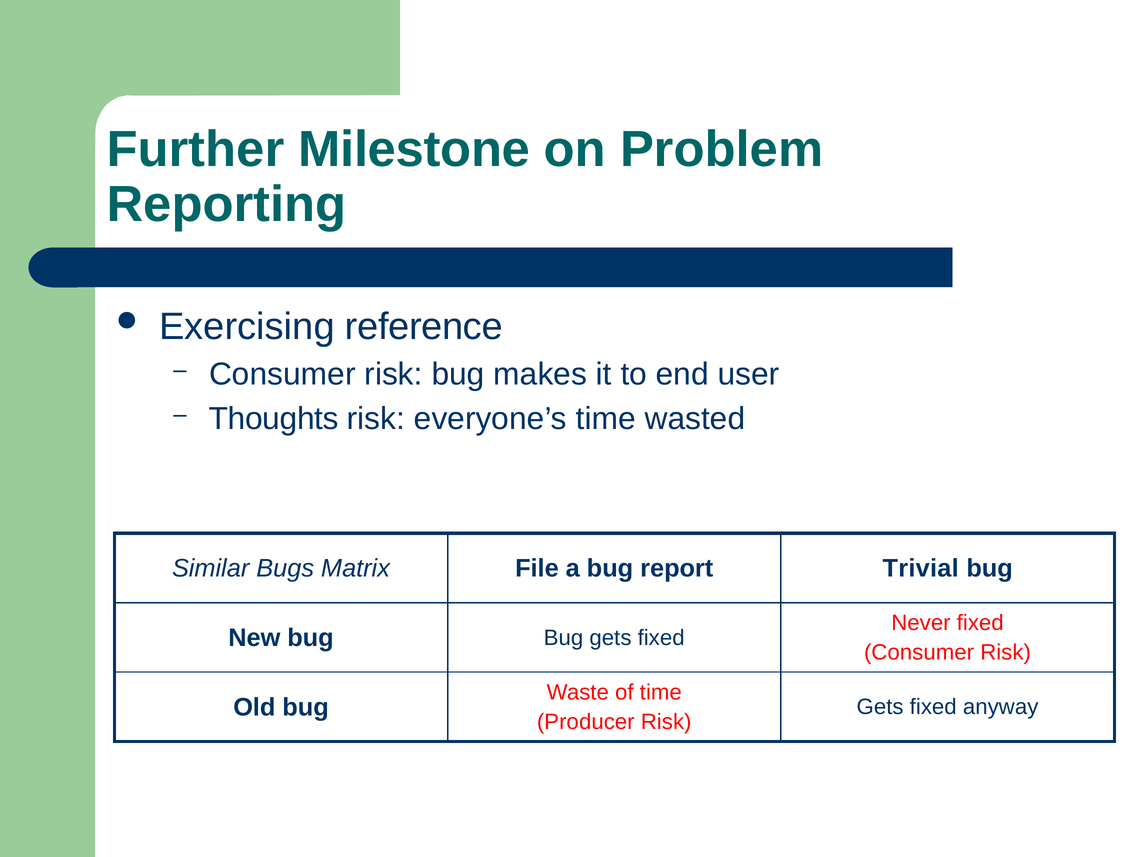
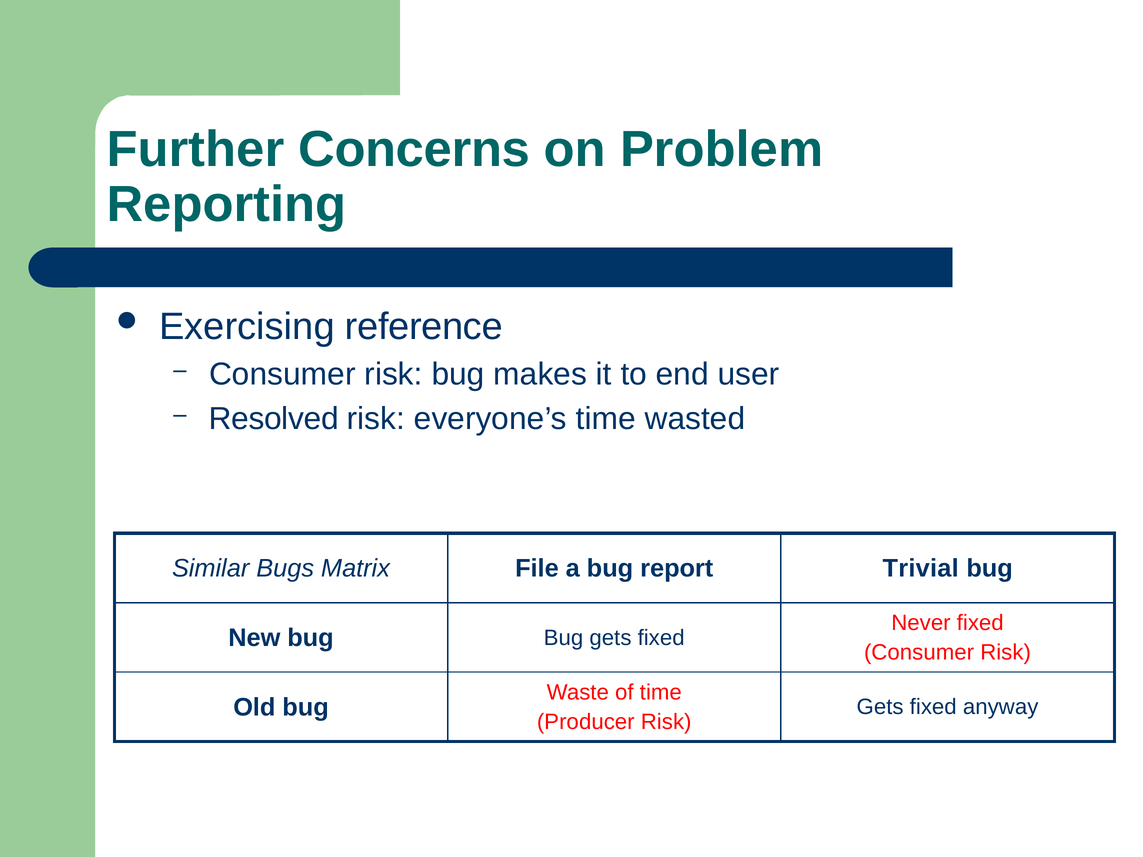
Milestone: Milestone -> Concerns
Thoughts: Thoughts -> Resolved
